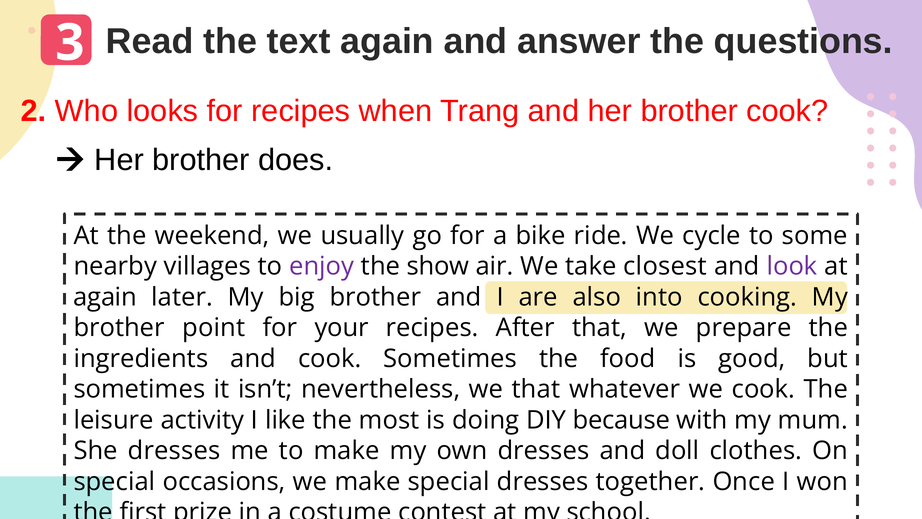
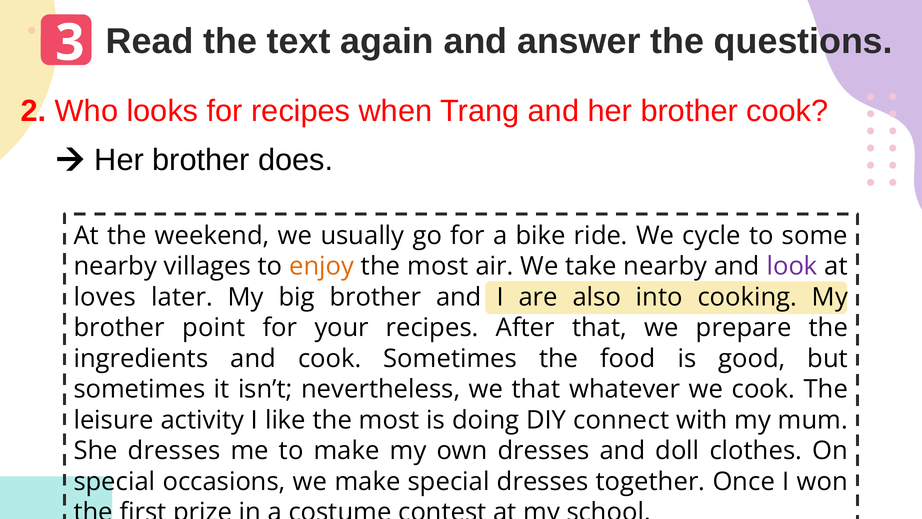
enjoy colour: purple -> orange
show at (438, 266): show -> most
take closest: closest -> nearby
again at (105, 297): again -> loves
because: because -> connect
